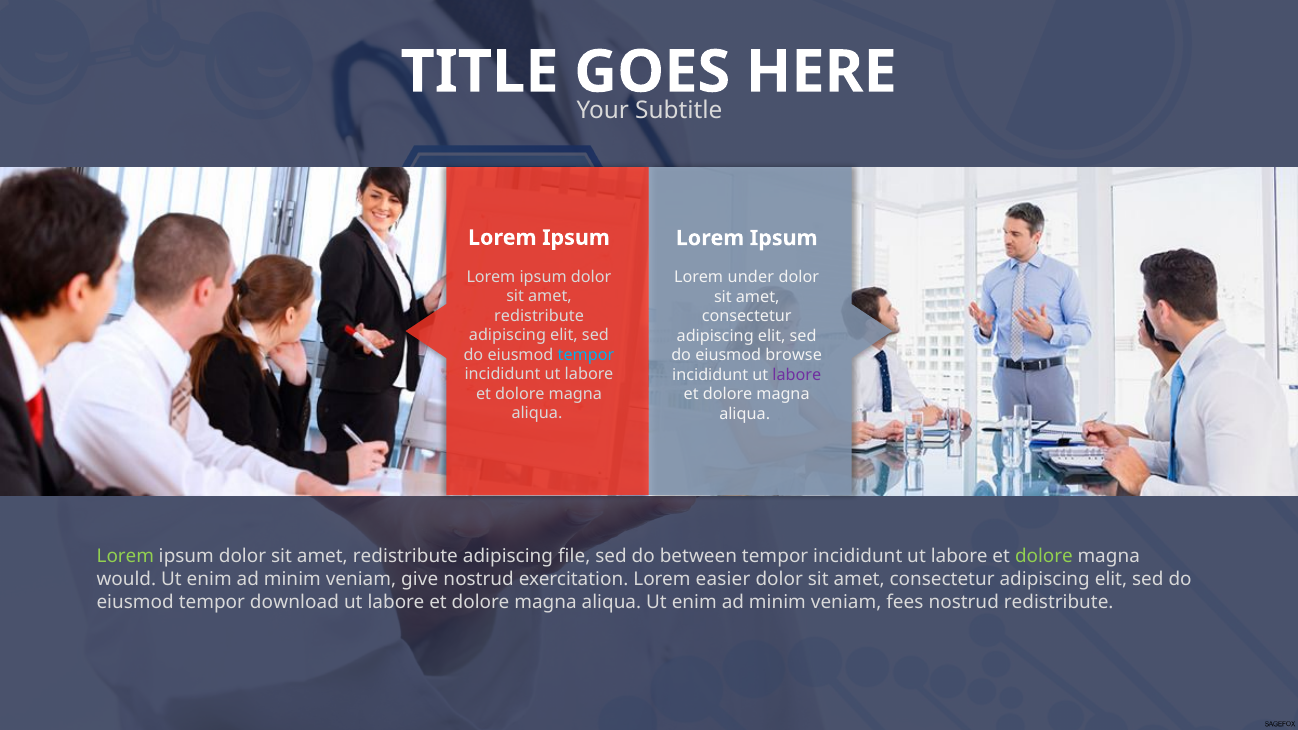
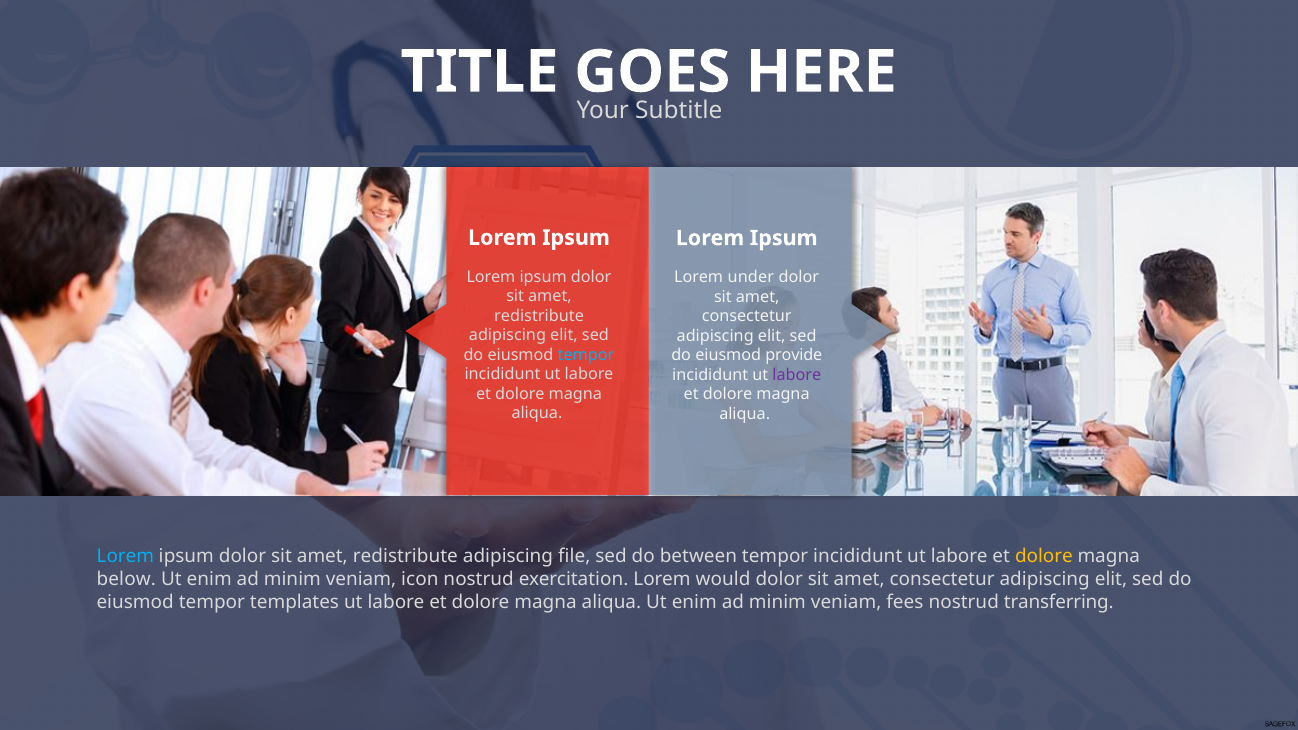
browse: browse -> provide
Lorem at (125, 556) colour: light green -> light blue
dolore at (1044, 556) colour: light green -> yellow
would: would -> below
give: give -> icon
easier: easier -> would
download: download -> templates
nostrud redistribute: redistribute -> transferring
